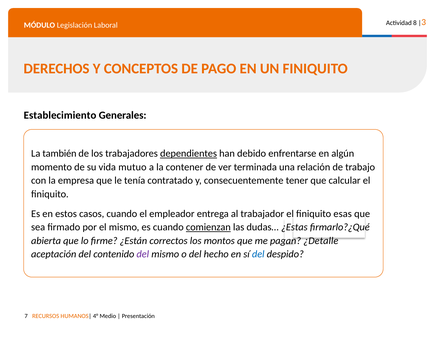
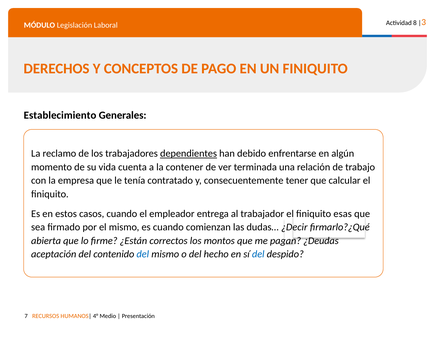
también: también -> reclamo
mutuo: mutuo -> cuenta
comienzan underline: present -> none
¿Estas: ¿Estas -> ¿Decir
¿Detalle: ¿Detalle -> ¿Deudas
del at (143, 254) colour: purple -> blue
